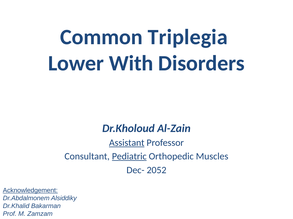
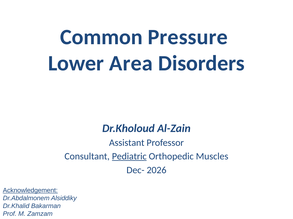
Triplegia: Triplegia -> Pressure
With: With -> Area
Assistant underline: present -> none
2052: 2052 -> 2026
